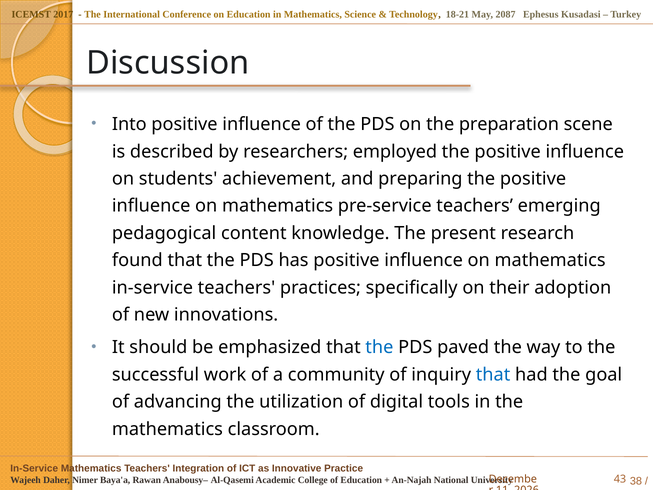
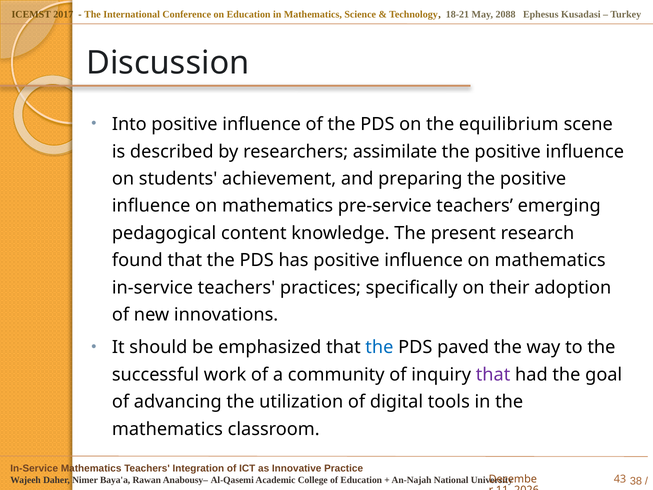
2087: 2087 -> 2088
preparation: preparation -> equilibrium
employed: employed -> assimilate
that at (493, 374) colour: blue -> purple
